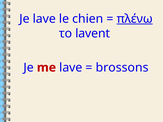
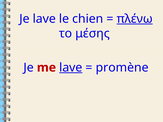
lavent: lavent -> μέσης
lave at (71, 68) underline: none -> present
brossons: brossons -> promène
